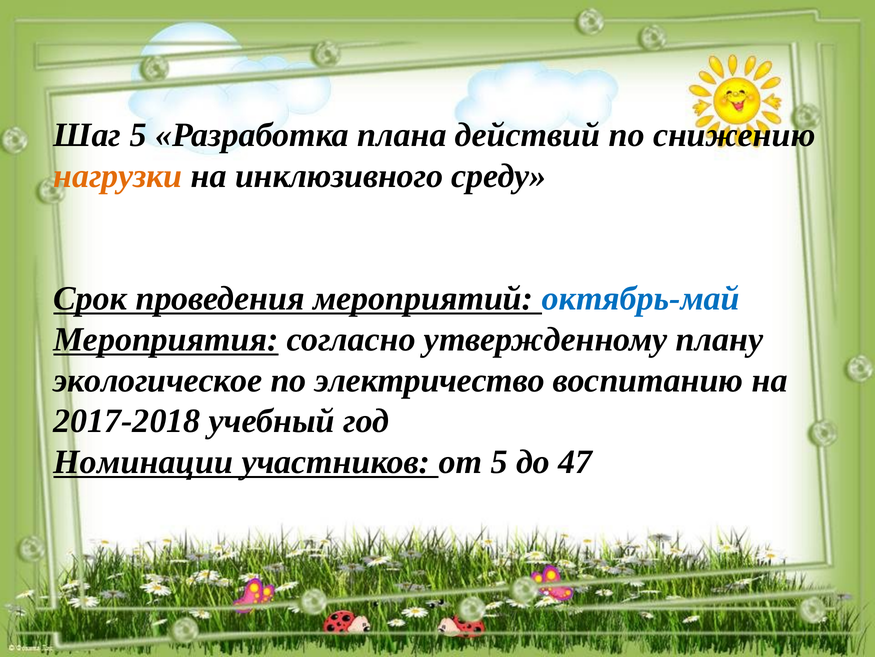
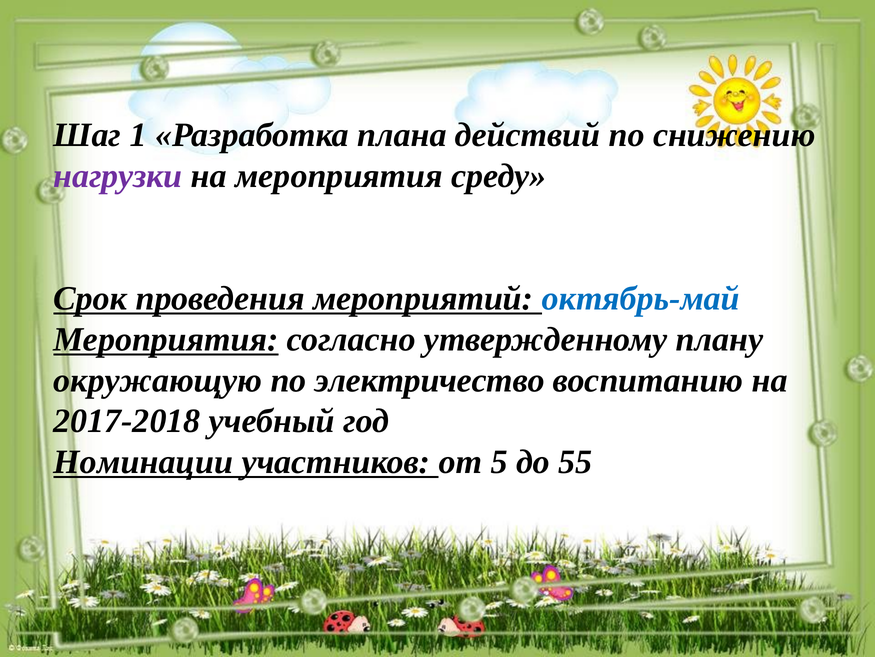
Шаг 5: 5 -> 1
нагрузки colour: orange -> purple
на инклюзивного: инклюзивного -> мероприятия
экологическое: экологическое -> окружающую
47: 47 -> 55
